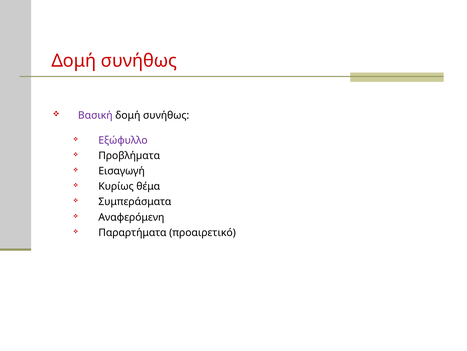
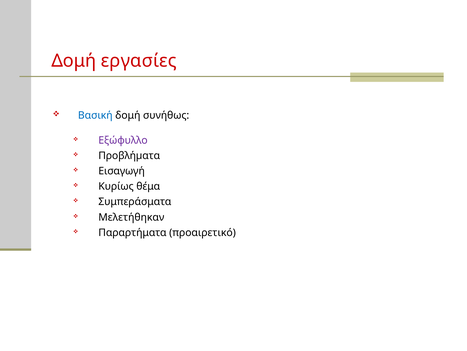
συνήθως at (139, 61): συνήθως -> εργασίες
Βασική colour: purple -> blue
Αναφερόμενη: Αναφερόμενη -> Μελετήθηκαν
